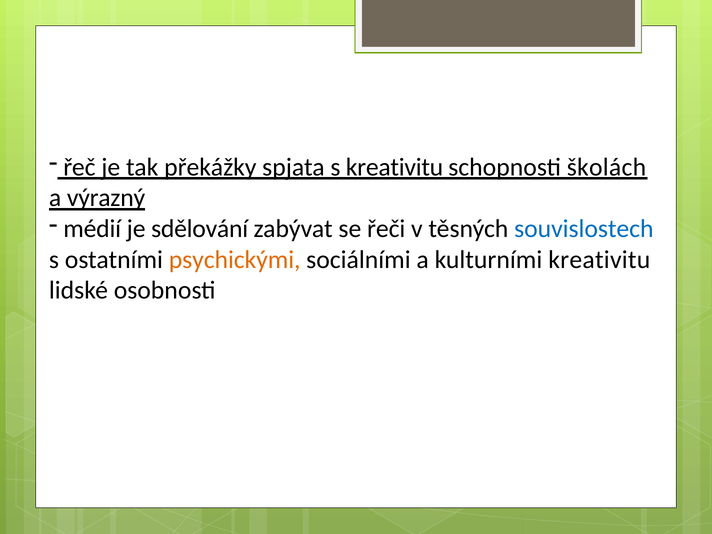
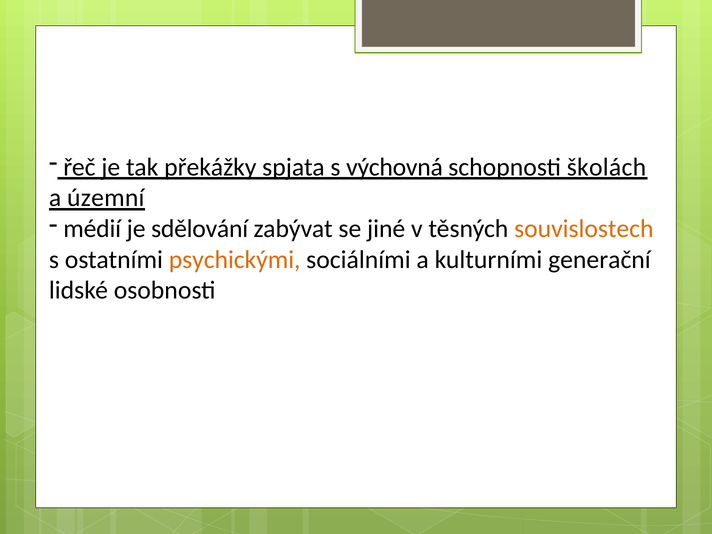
s kreativitu: kreativitu -> výchovná
výrazný: výrazný -> územní
řeči: řeči -> jiné
souvislostech colour: blue -> orange
kulturními kreativitu: kreativitu -> generační
